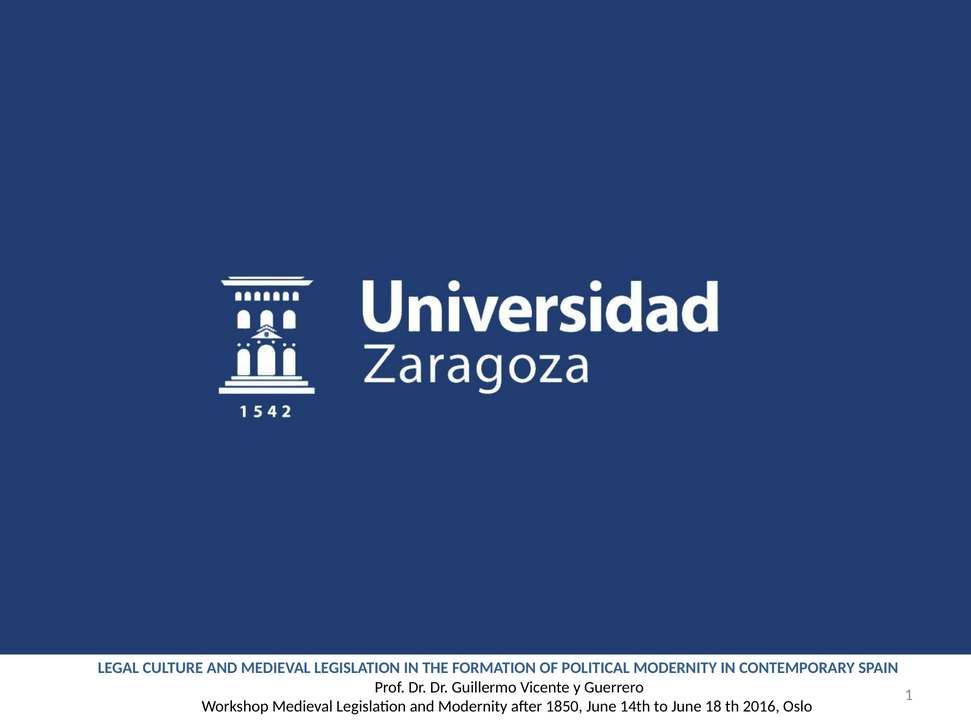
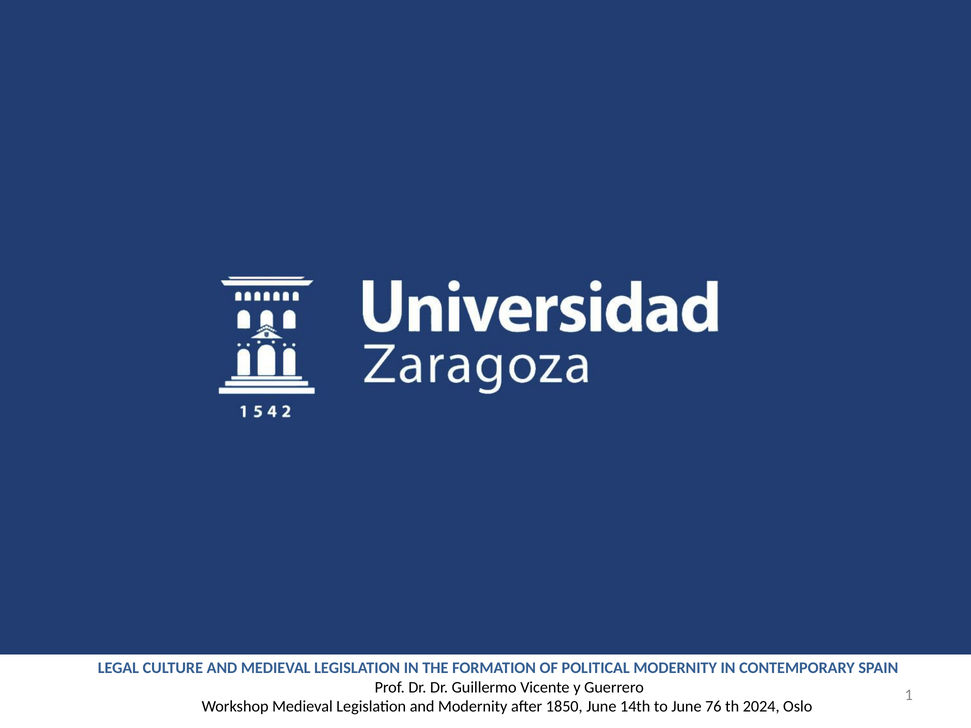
18: 18 -> 76
2016: 2016 -> 2024
